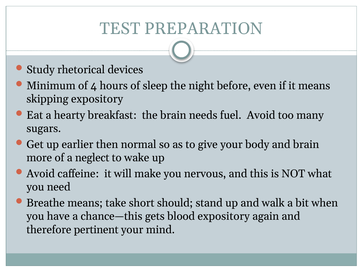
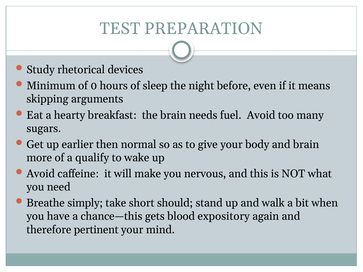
4: 4 -> 0
skipping expository: expository -> arguments
neglect: neglect -> qualify
Breathe means: means -> simply
